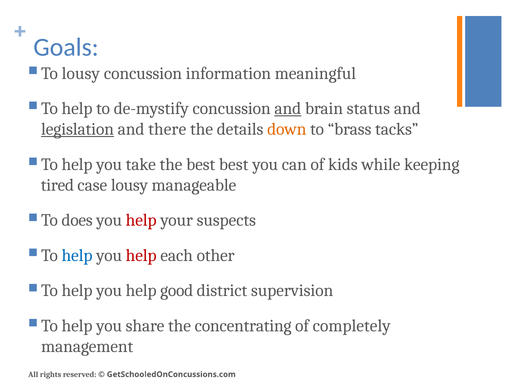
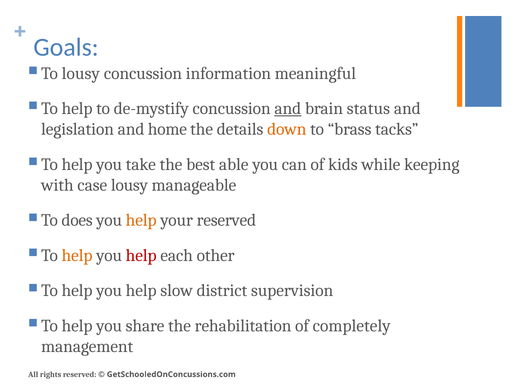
legislation underline: present -> none
there: there -> home
best best: best -> able
tired: tired -> with
help at (141, 220) colour: red -> orange
your suspects: suspects -> reserved
help at (77, 255) colour: blue -> orange
good: good -> slow
concentrating: concentrating -> rehabilitation
